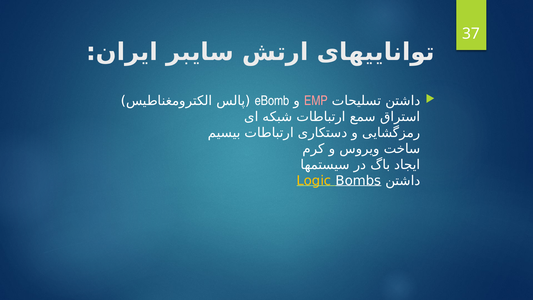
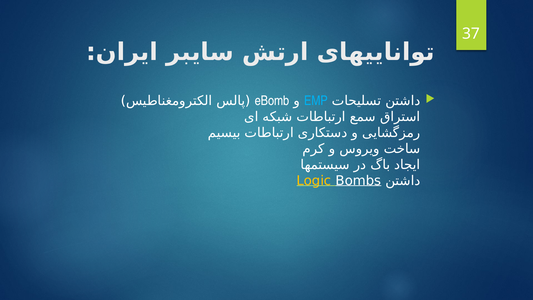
EMP colour: pink -> light blue
